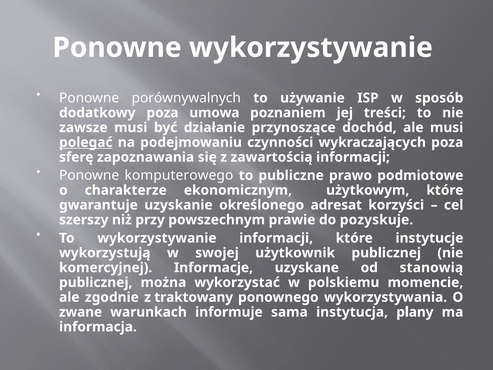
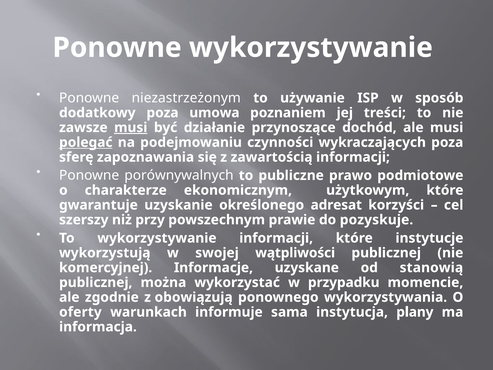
porównywalnych: porównywalnych -> niezastrzeżonym
musi at (131, 127) underline: none -> present
komputerowego: komputerowego -> porównywalnych
użytkownik: użytkownik -> wątpliwości
polskiemu: polskiemu -> przypadku
traktowany: traktowany -> obowiązują
zwane: zwane -> oferty
